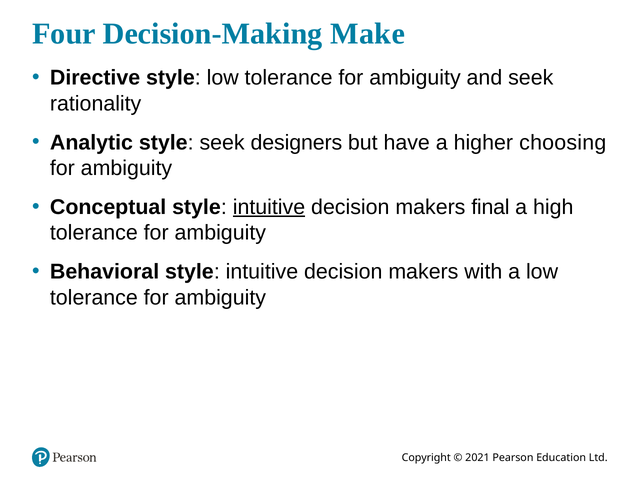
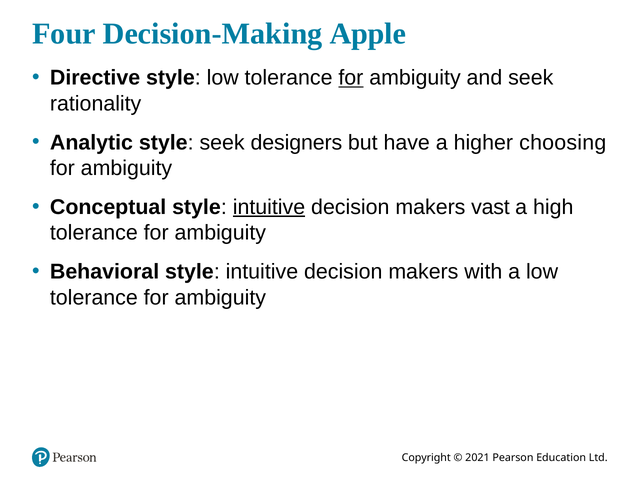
Make: Make -> Apple
for at (351, 78) underline: none -> present
final: final -> vast
